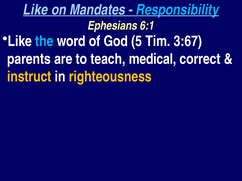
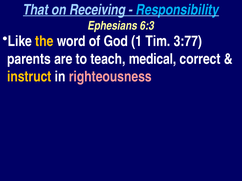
Like at (35, 10): Like -> That
Mandates: Mandates -> Receiving
6:1: 6:1 -> 6:3
the colour: light blue -> yellow
5: 5 -> 1
3:67: 3:67 -> 3:77
righteousness colour: yellow -> pink
